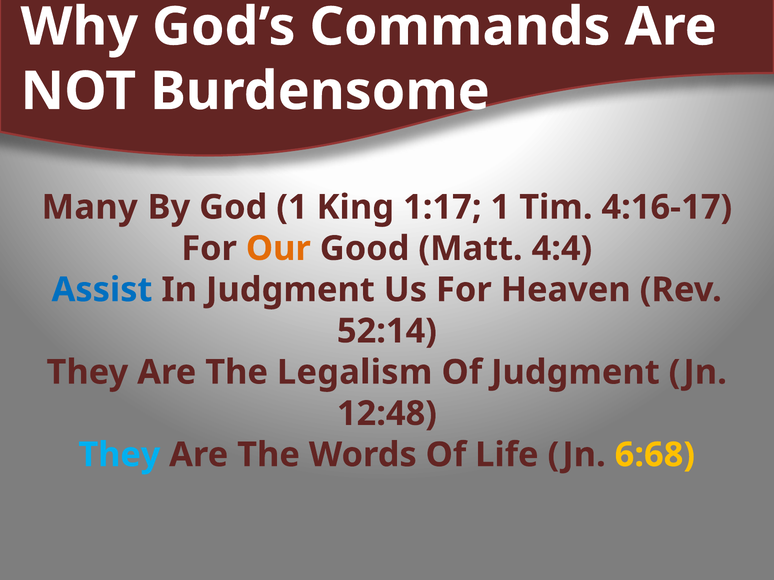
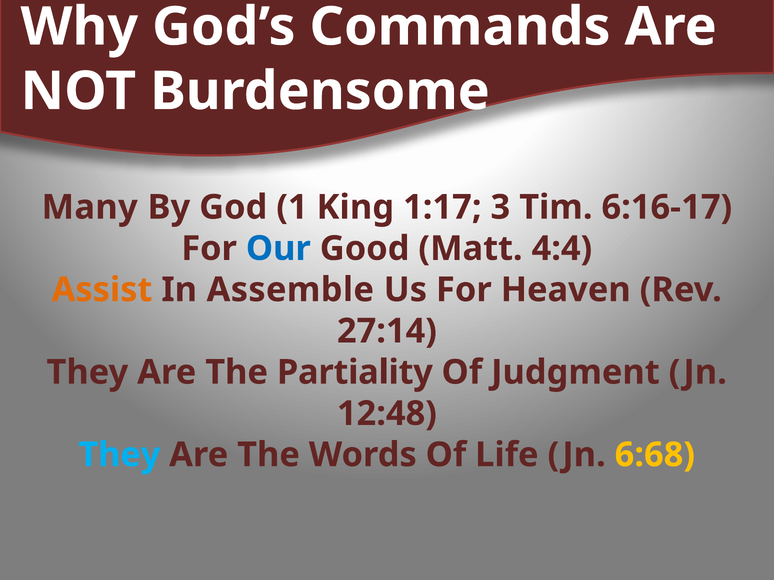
1:17 1: 1 -> 3
4:16-17: 4:16-17 -> 6:16-17
Our colour: orange -> blue
Assist colour: blue -> orange
In Judgment: Judgment -> Assemble
52:14: 52:14 -> 27:14
Legalism: Legalism -> Partiality
